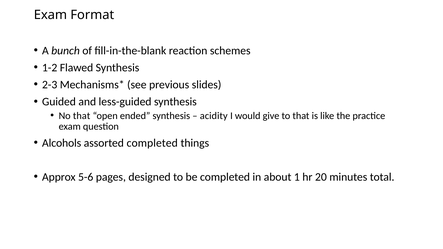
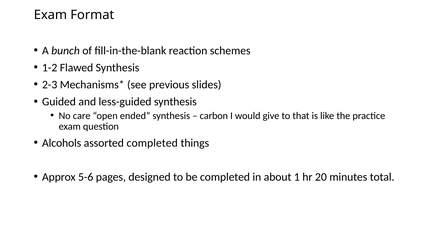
No that: that -> care
acidity: acidity -> carbon
